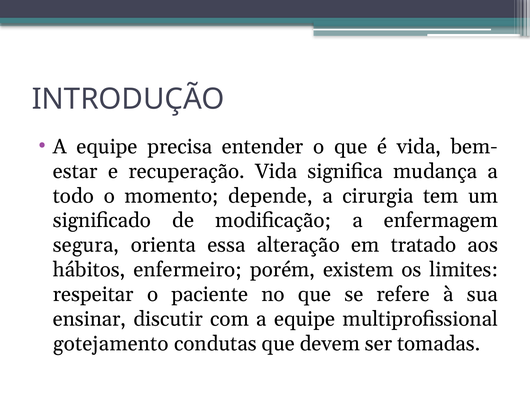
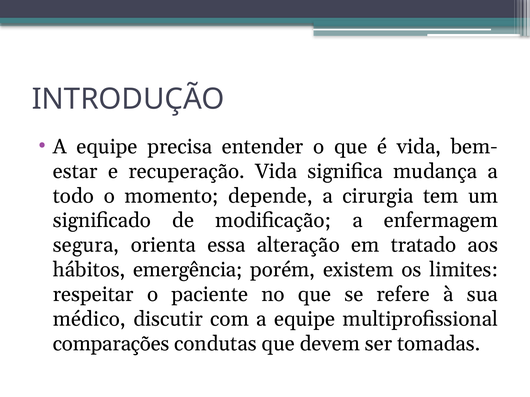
enfermeiro: enfermeiro -> emergência
ensinar: ensinar -> médico
gotejamento: gotejamento -> comparações
